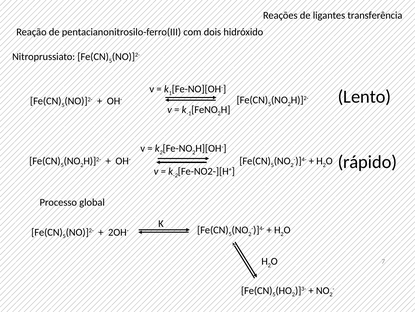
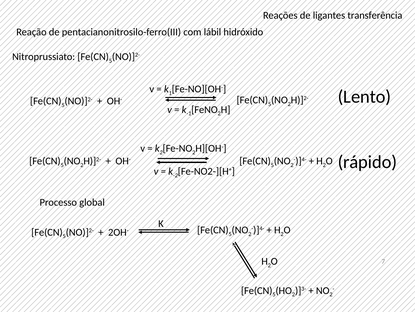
dois: dois -> lábil
